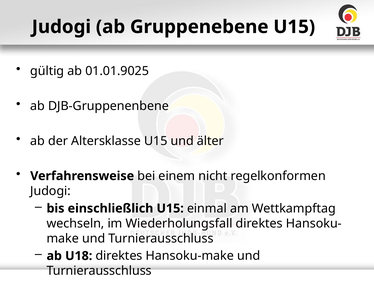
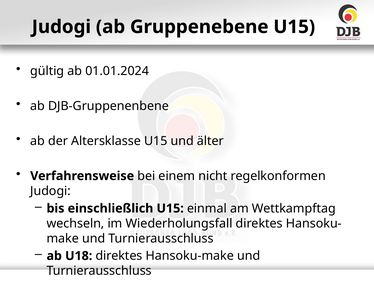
01.01.9025: 01.01.9025 -> 01.01.2024
